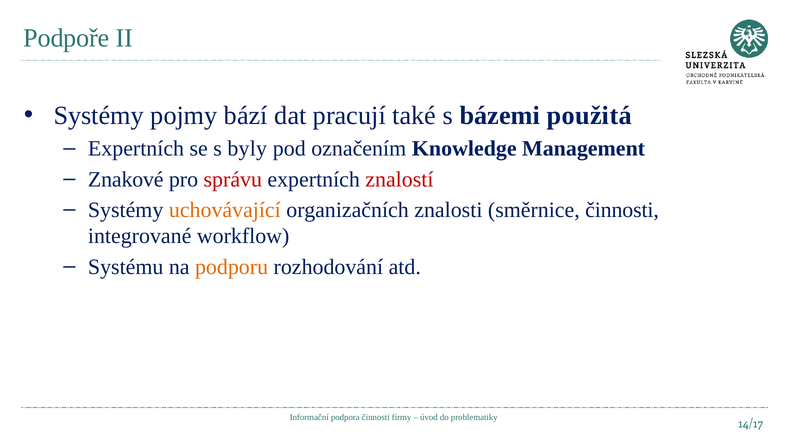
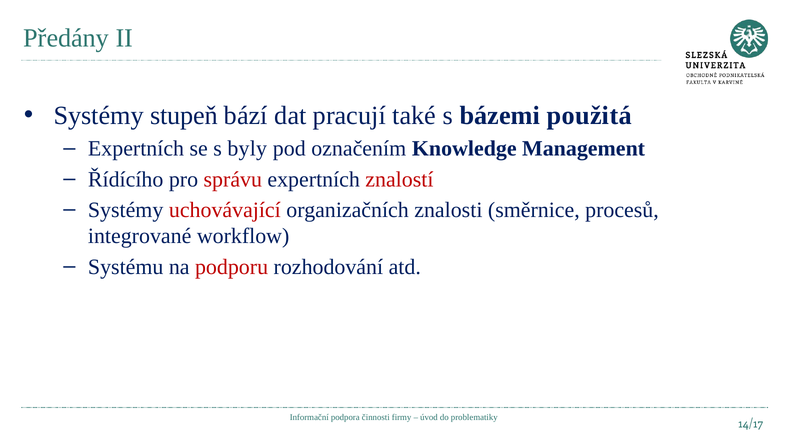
Podpoře: Podpoře -> Předány
pojmy: pojmy -> stupeň
Znakové: Znakové -> Řídícího
uchovávající colour: orange -> red
směrnice činnosti: činnosti -> procesů
podporu colour: orange -> red
